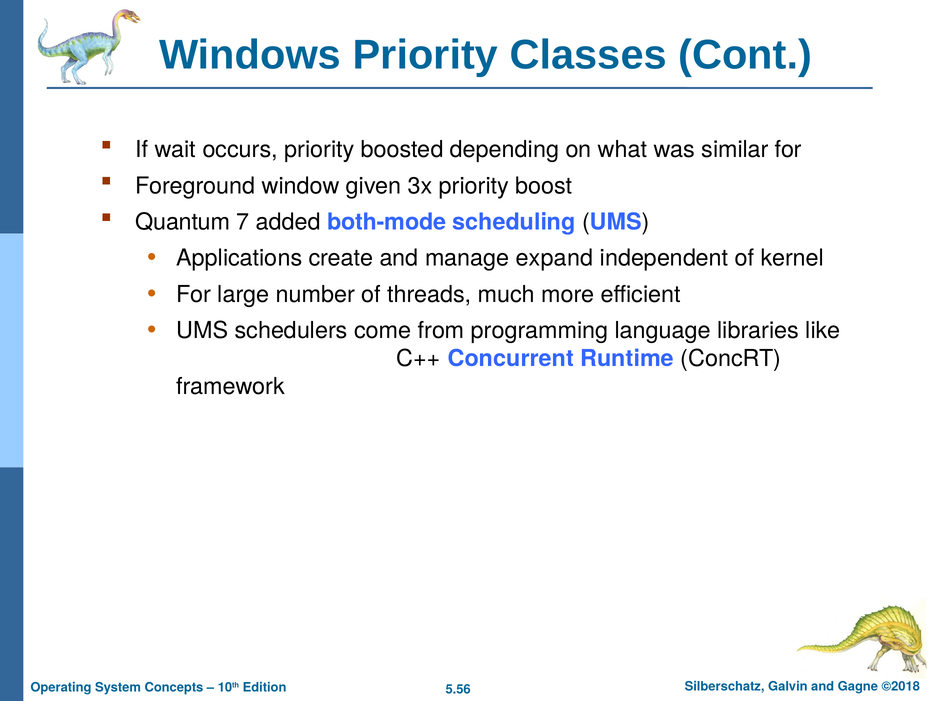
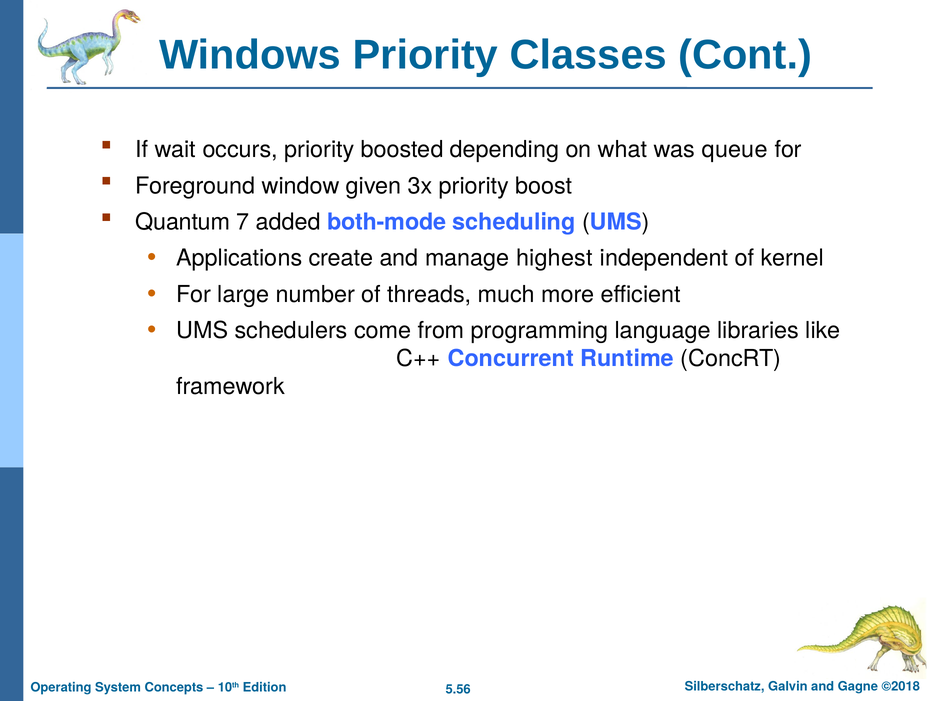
similar: similar -> queue
expand: expand -> highest
